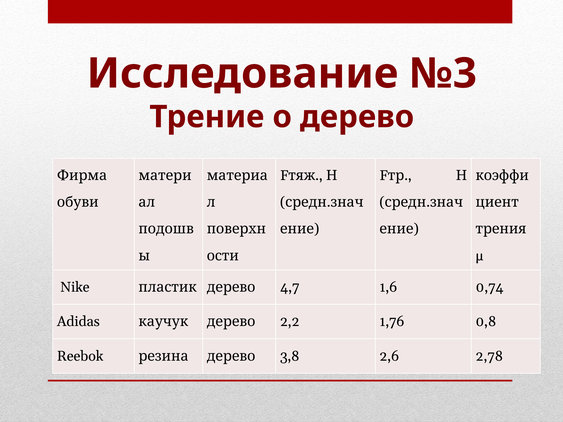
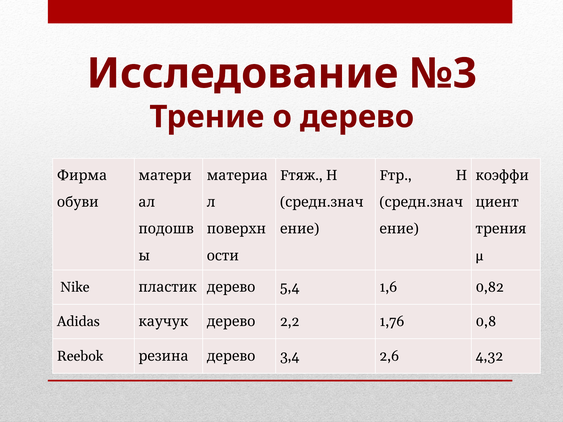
4,7: 4,7 -> 5,4
0,74: 0,74 -> 0,82
3,8: 3,8 -> 3,4
2,78: 2,78 -> 4,32
